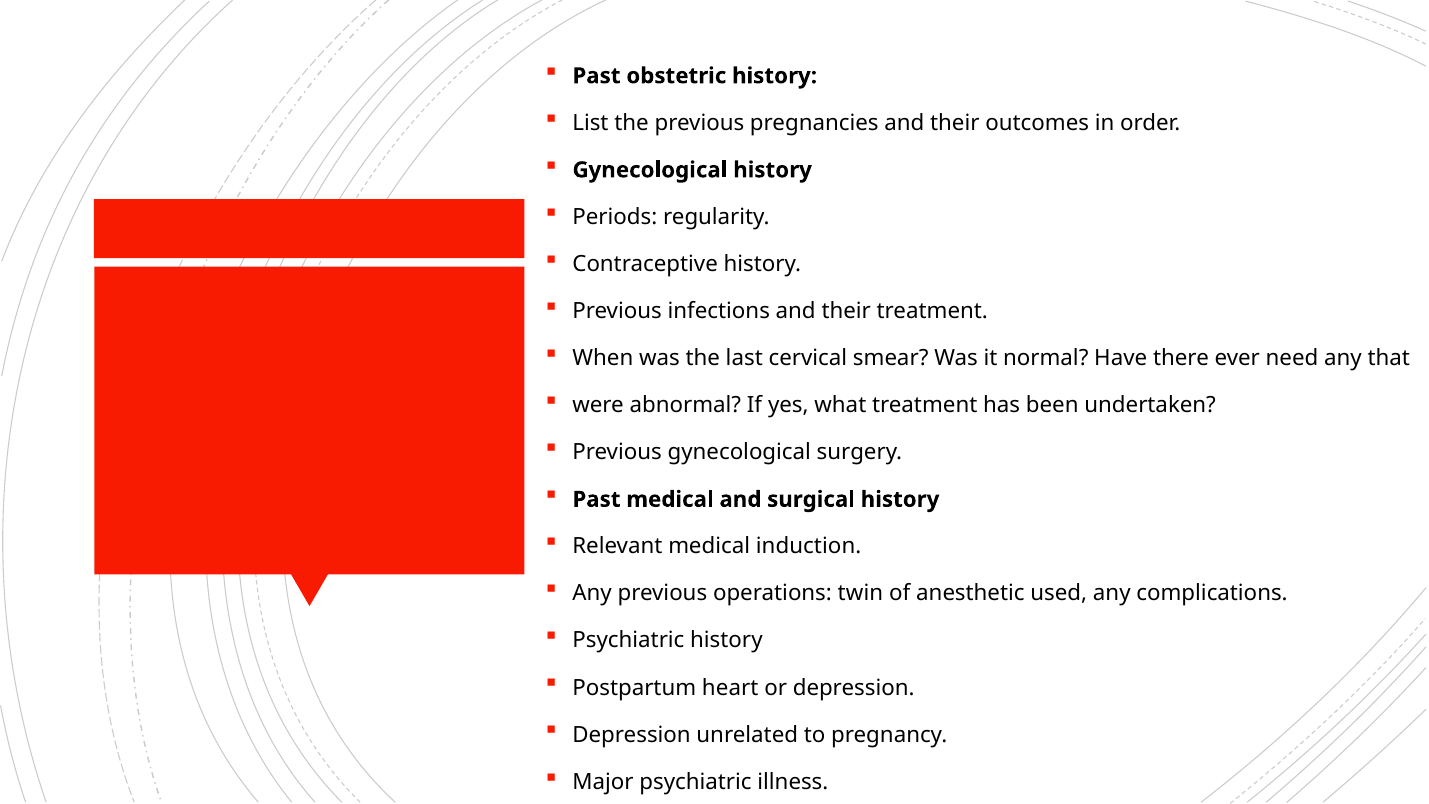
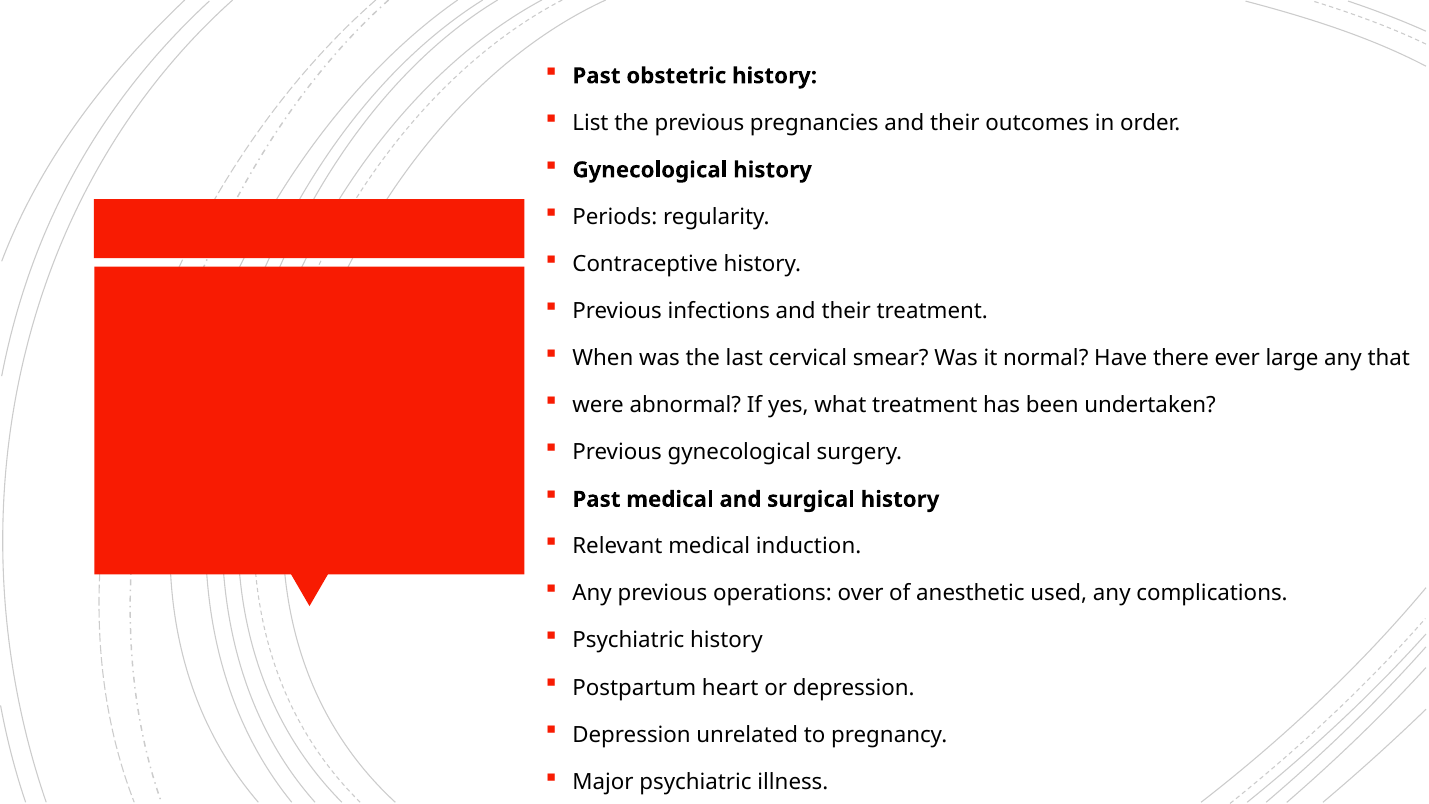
need: need -> large
twin: twin -> over
